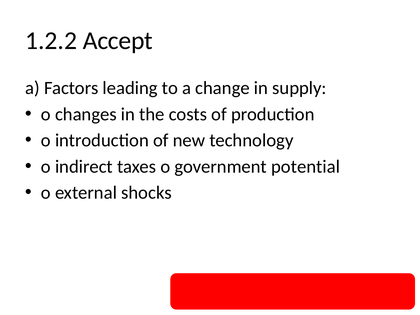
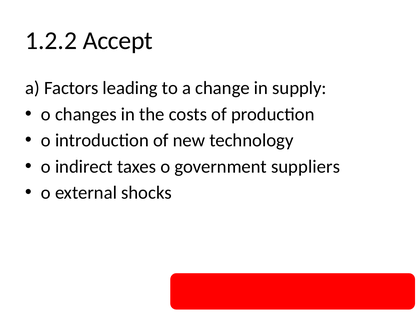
potential: potential -> suppliers
